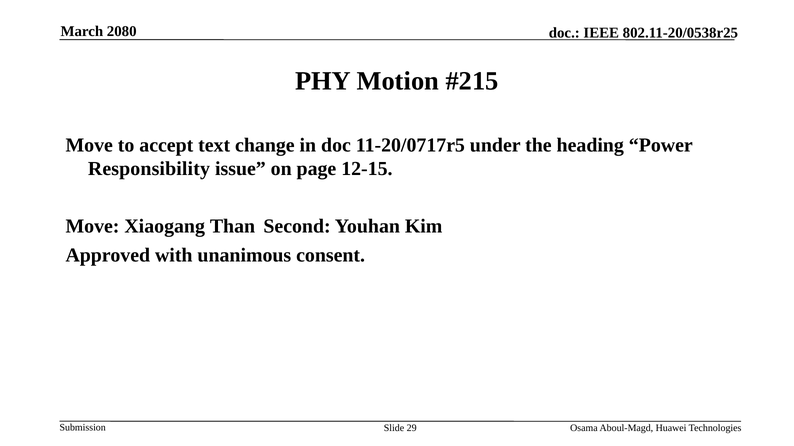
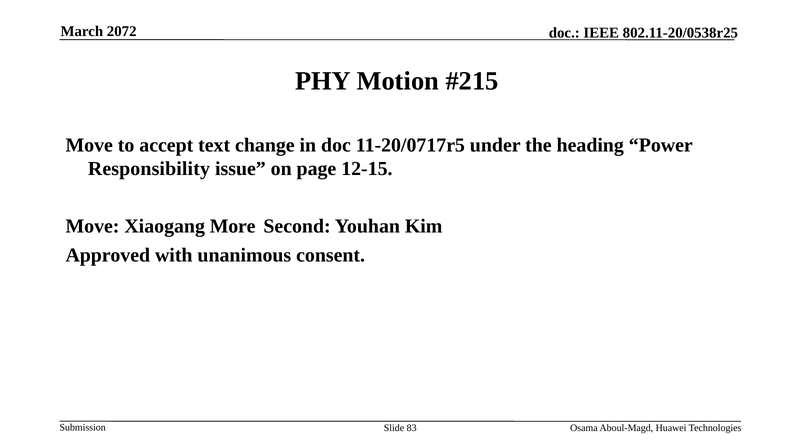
2080: 2080 -> 2072
Than: Than -> More
29: 29 -> 83
